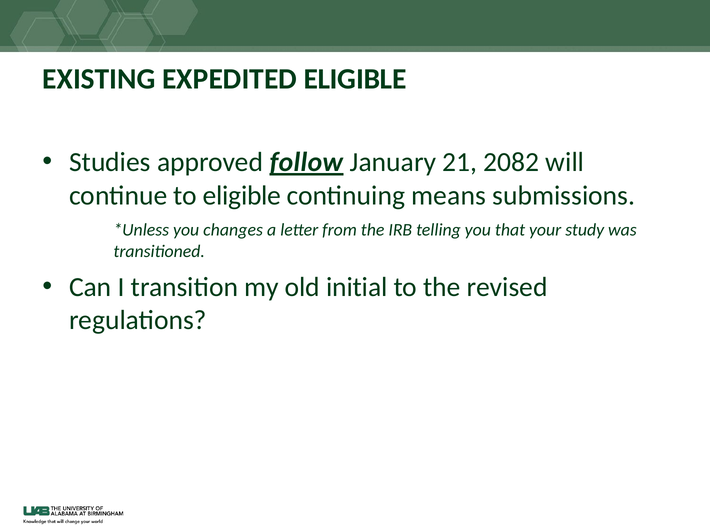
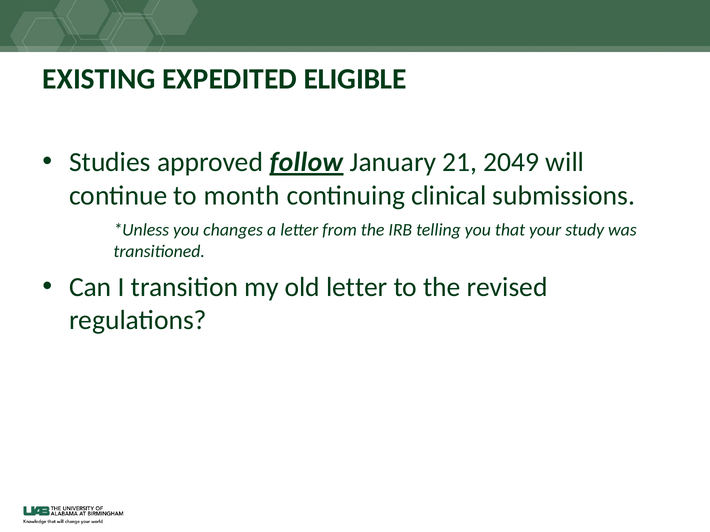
2082: 2082 -> 2049
to eligible: eligible -> month
means: means -> clinical
old initial: initial -> letter
